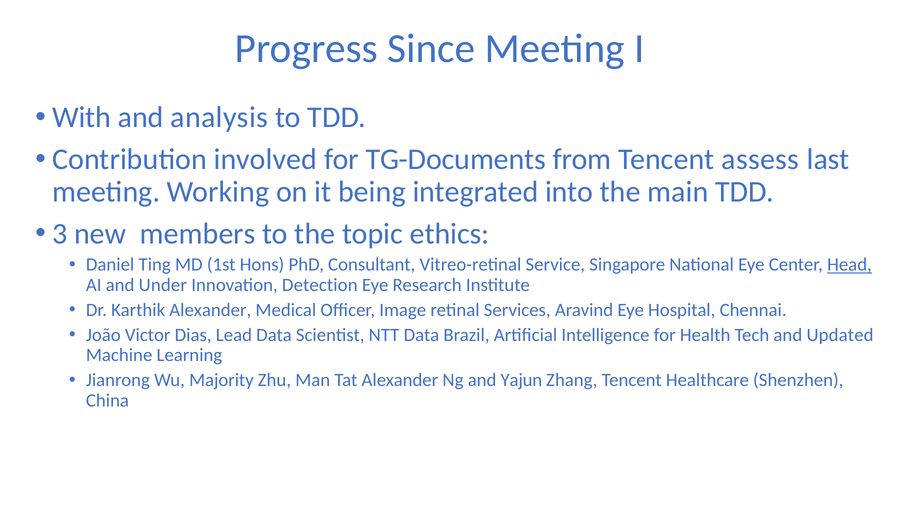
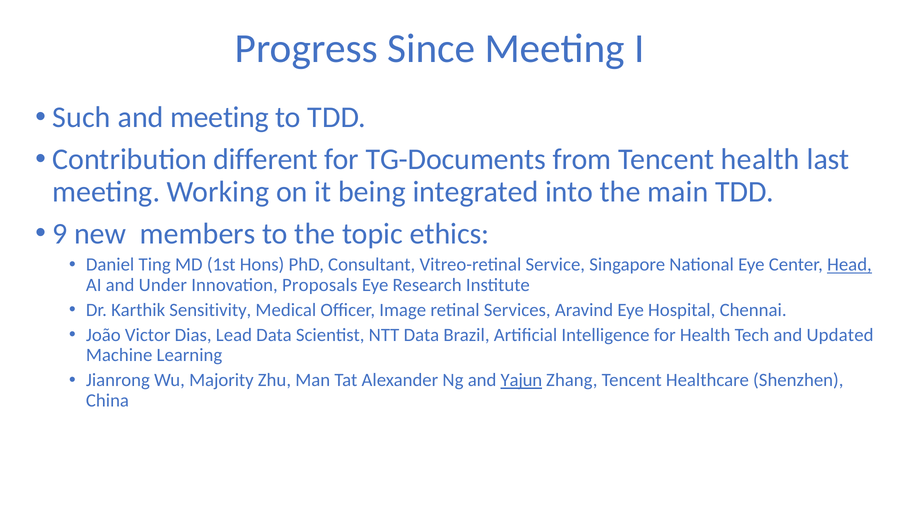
With: With -> Such
and analysis: analysis -> meeting
involved: involved -> different
Tencent assess: assess -> health
3: 3 -> 9
Detection: Detection -> Proposals
Karthik Alexander: Alexander -> Sensitivity
Yajun underline: none -> present
